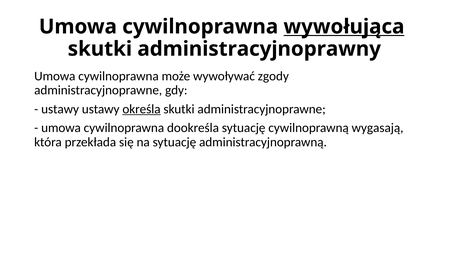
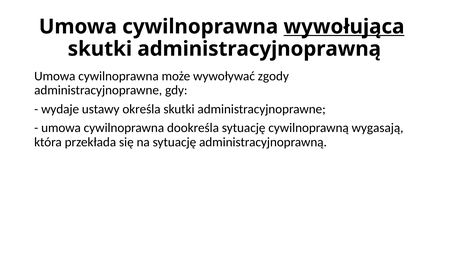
skutki administracyjnoprawny: administracyjnoprawny -> administracyjnoprawną
ustawy at (60, 109): ustawy -> wydaje
określa underline: present -> none
